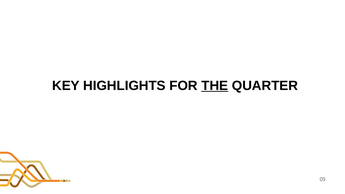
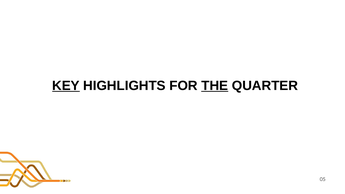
KEY underline: none -> present
